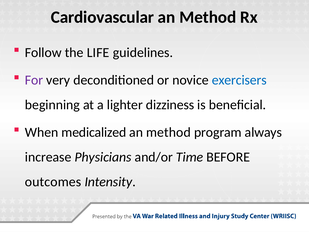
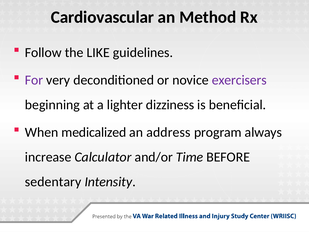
LIFE: LIFE -> LIKE
exercisers colour: blue -> purple
method at (168, 132): method -> address
Physicians: Physicians -> Calculator
outcomes: outcomes -> sedentary
